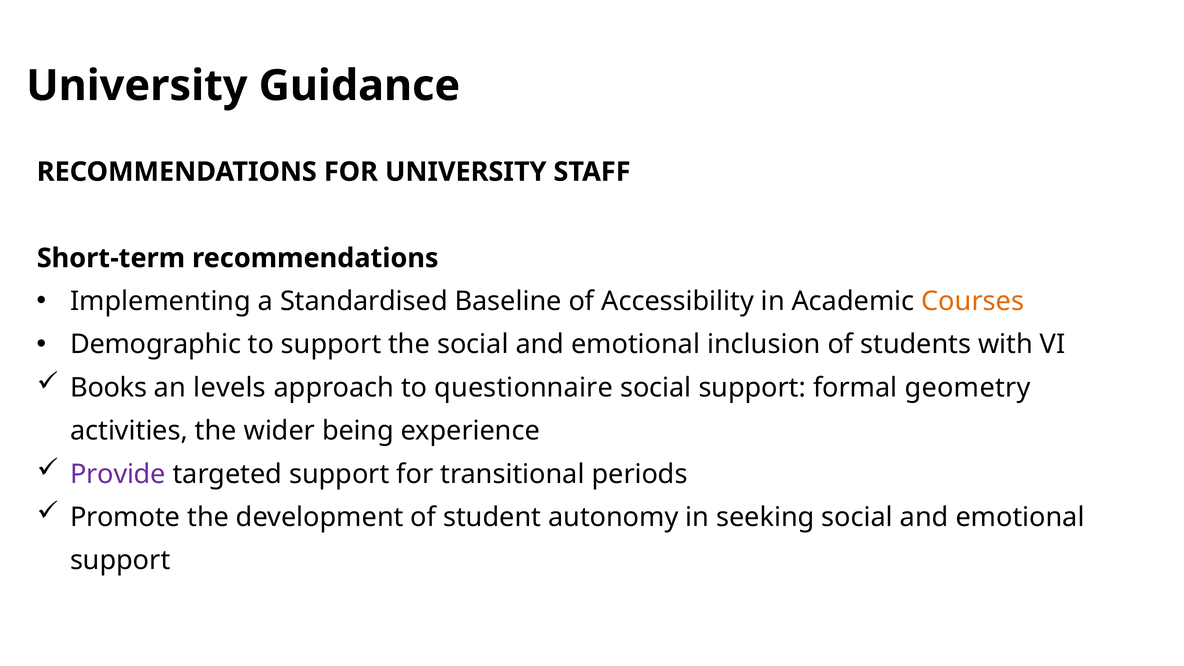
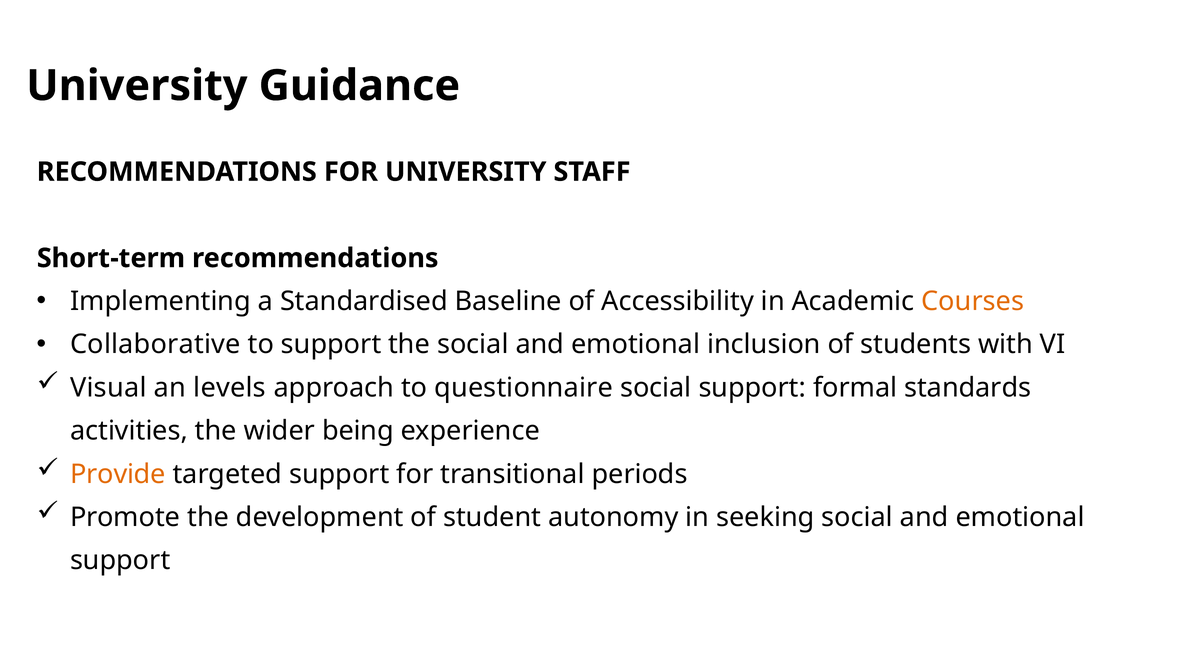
Demographic: Demographic -> Collaborative
Books: Books -> Visual
geometry: geometry -> standards
Provide colour: purple -> orange
